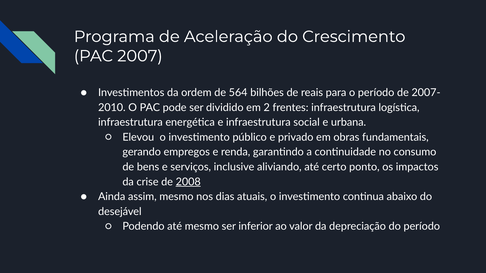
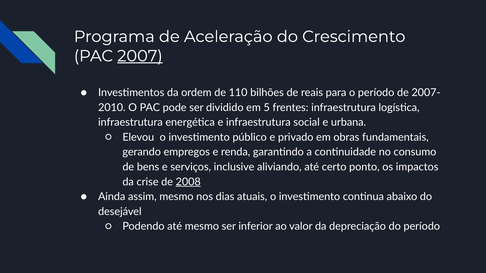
2007 underline: none -> present
564: 564 -> 110
2: 2 -> 5
